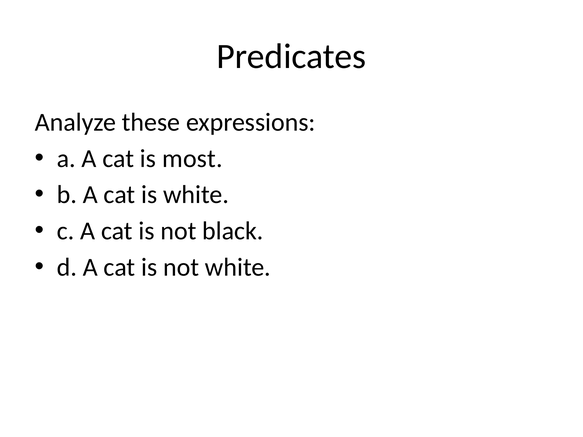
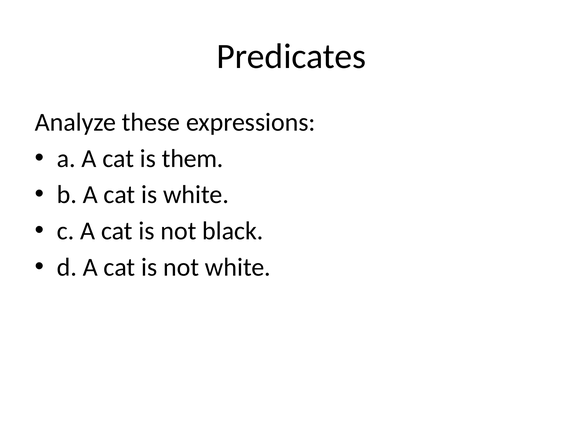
most: most -> them
